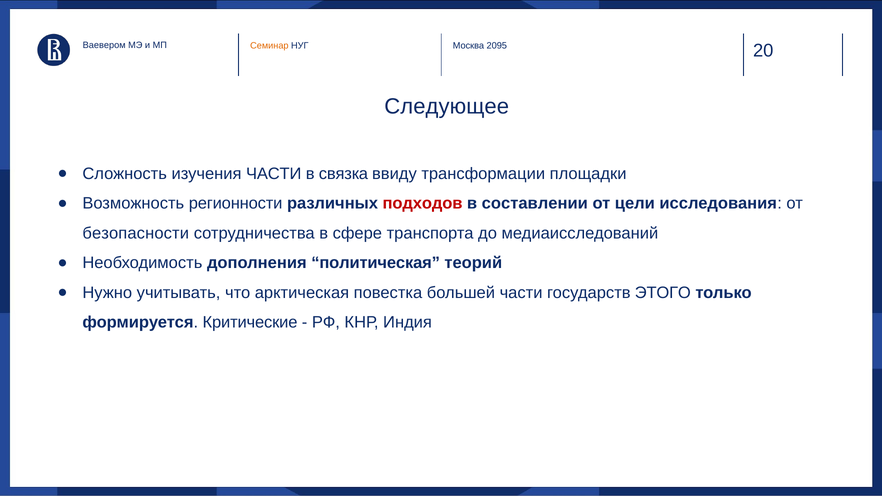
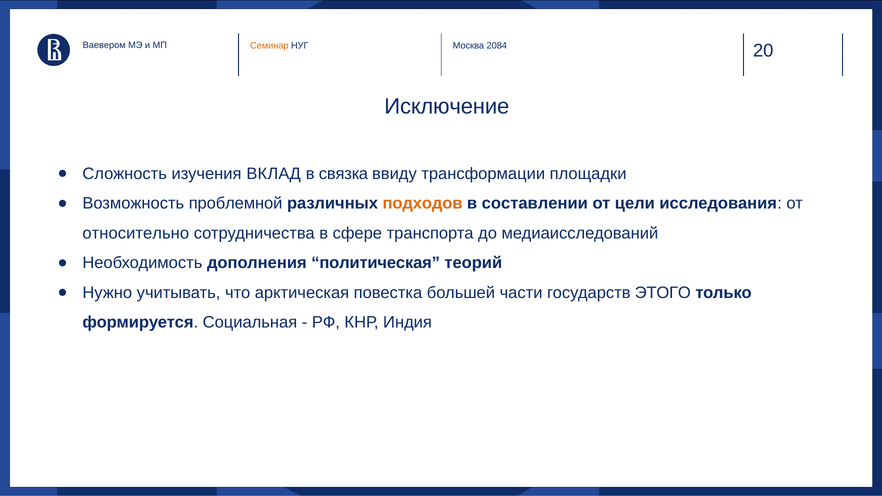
2095: 2095 -> 2084
Следующее: Следующее -> Исключение
изучения ЧАСТИ: ЧАСТИ -> ВКЛАД
регионности: регионности -> проблемной
подходов colour: red -> orange
безопасности: безопасности -> относительно
Критические: Критические -> Социальная
